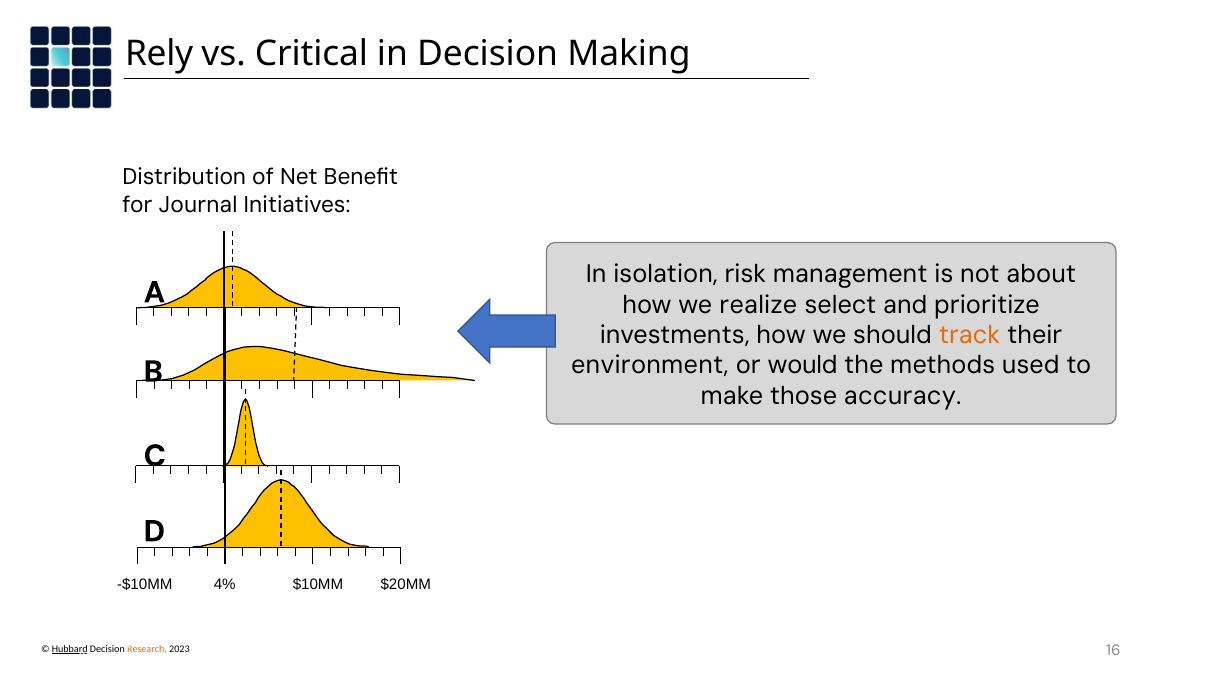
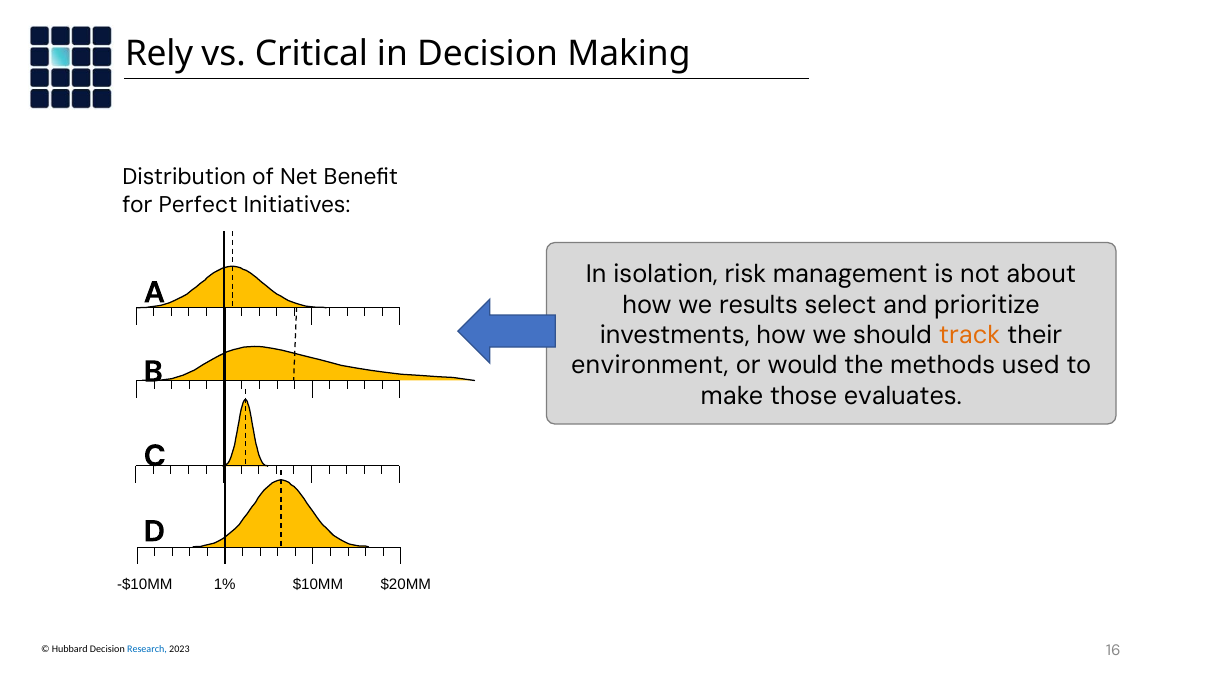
Journal: Journal -> Perfect
realize: realize -> results
accuracy: accuracy -> evaluates
4%: 4% -> 1%
Monetary: Monetary -> Everyone
Hubbard at (70, 650) underline: present -> none
Research at (147, 650) colour: orange -> blue
